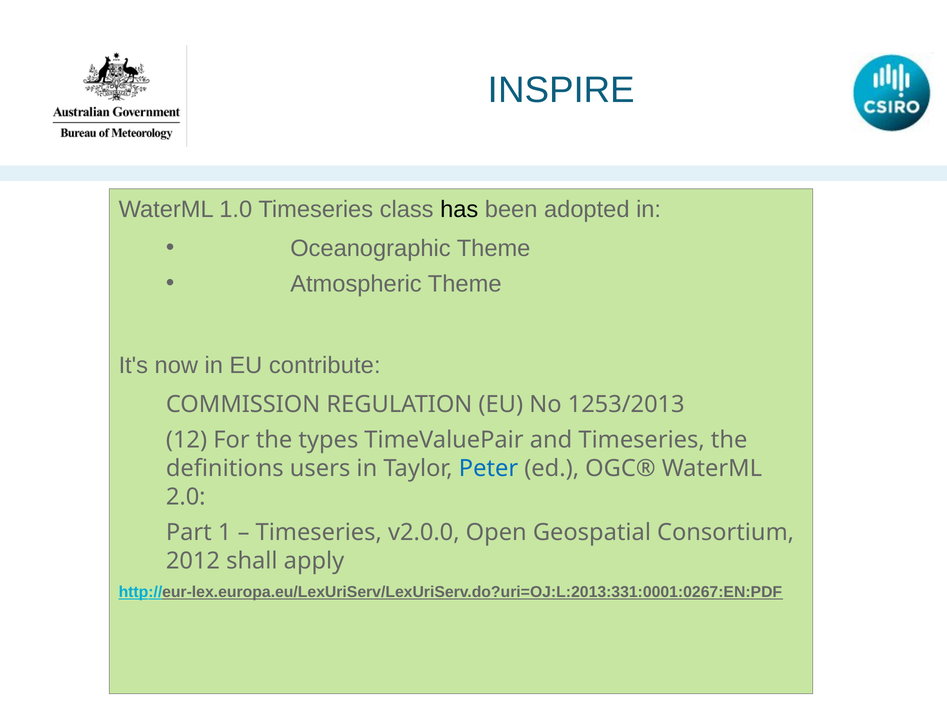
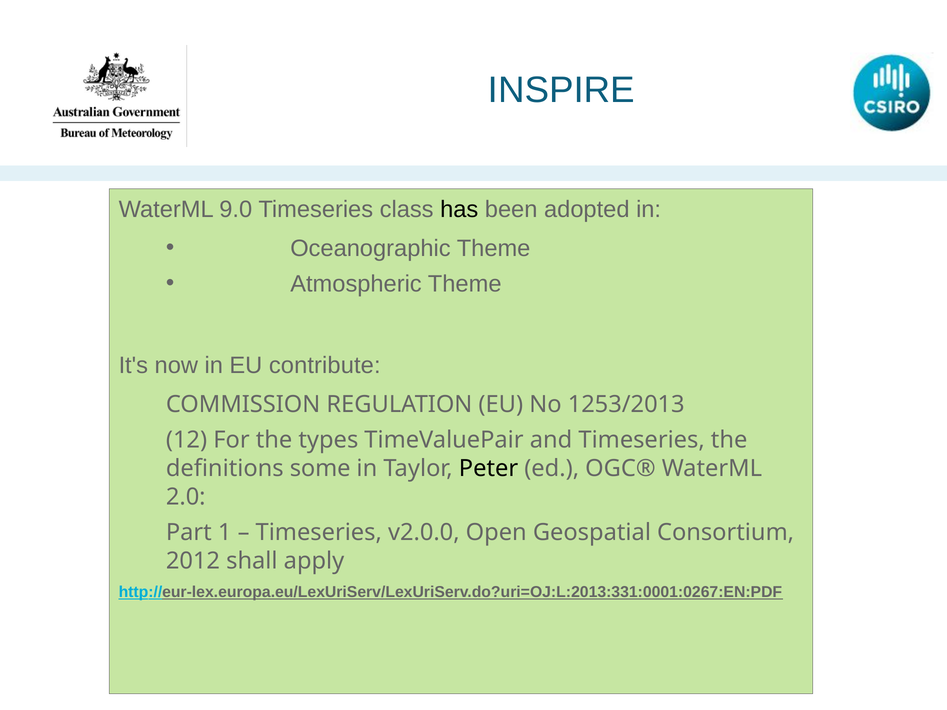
1.0: 1.0 -> 9.0
users: users -> some
Peter colour: blue -> black
